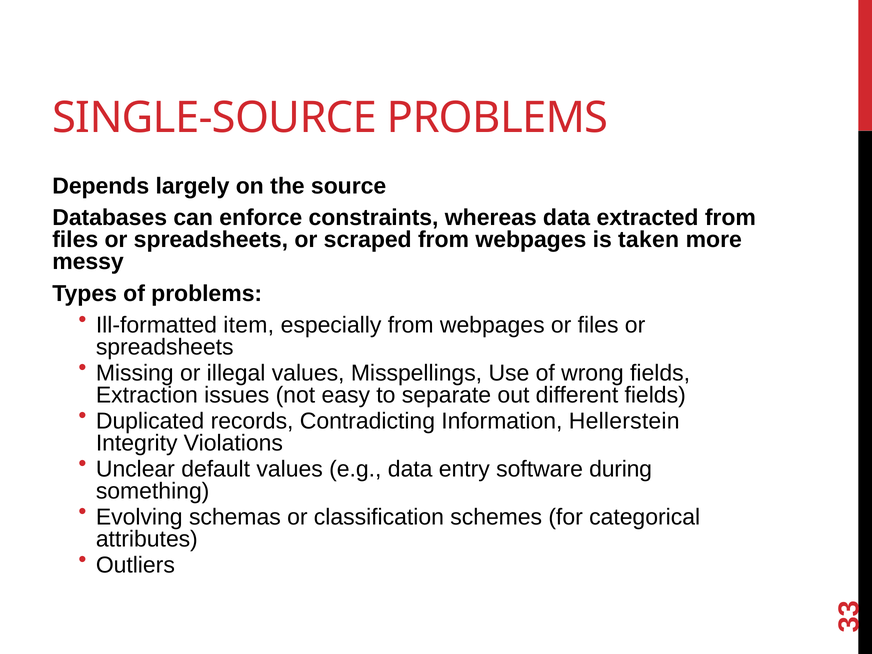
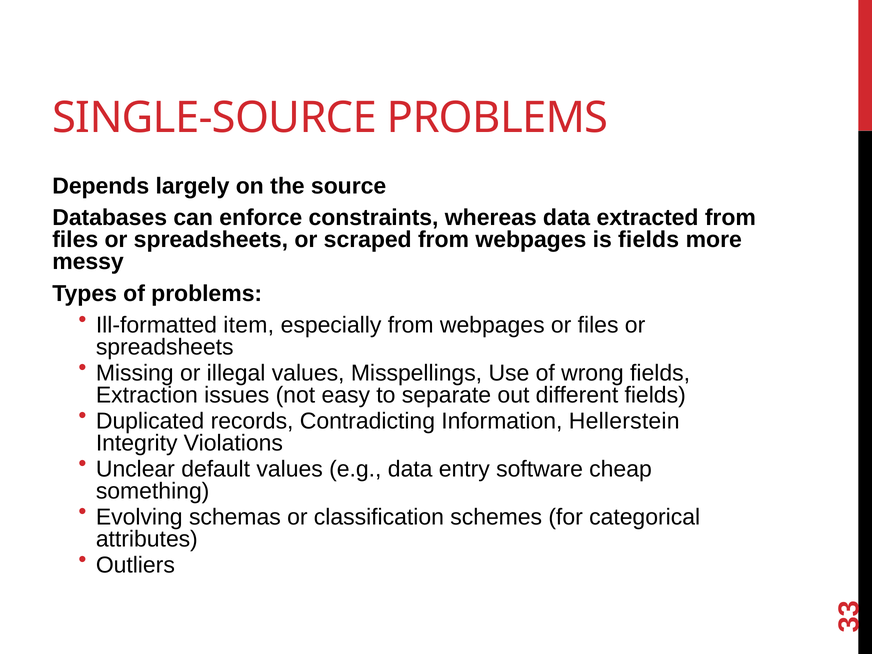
is taken: taken -> fields
during: during -> cheap
